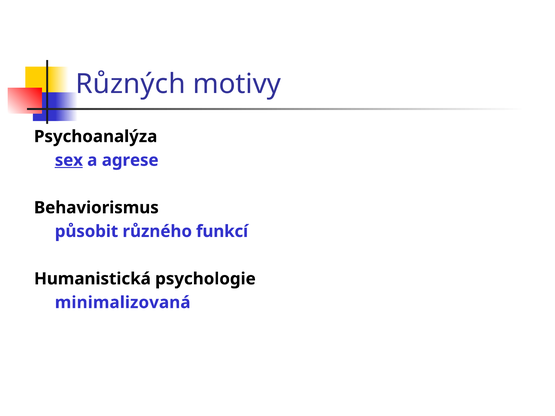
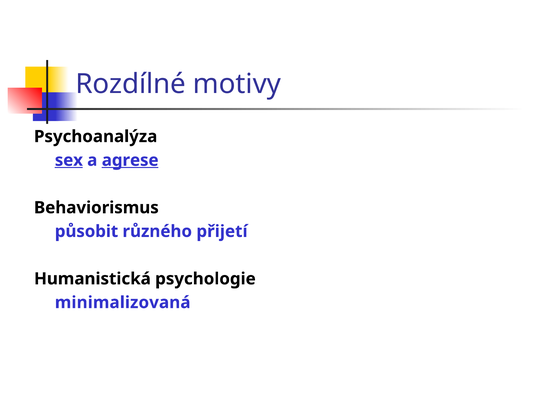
Různých: Různých -> Rozdílné
agrese underline: none -> present
funkcí: funkcí -> přijetí
